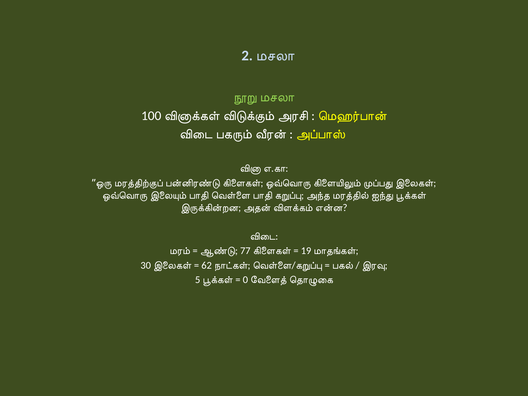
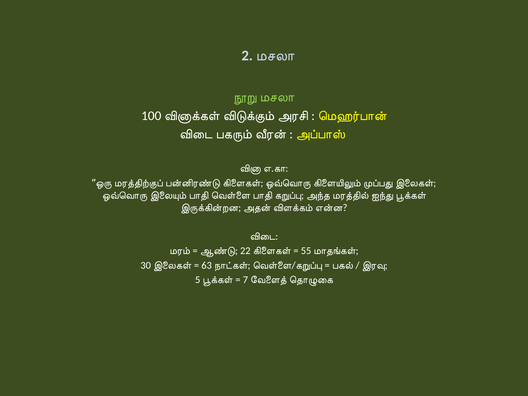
77: 77 -> 22
19: 19 -> 55
62: 62 -> 63
0: 0 -> 7
